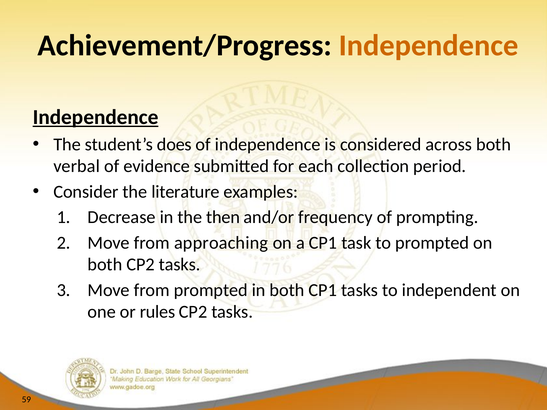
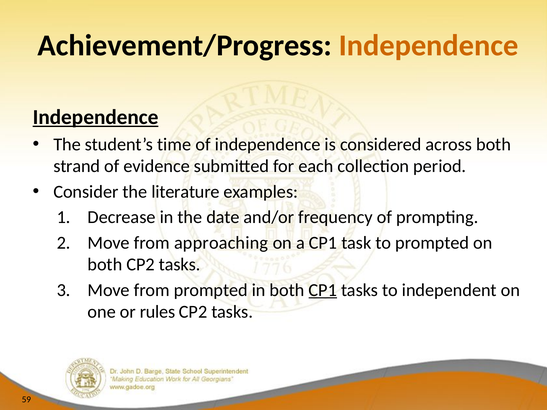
does: does -> time
verbal: verbal -> strand
then: then -> date
CP1 at (323, 290) underline: none -> present
